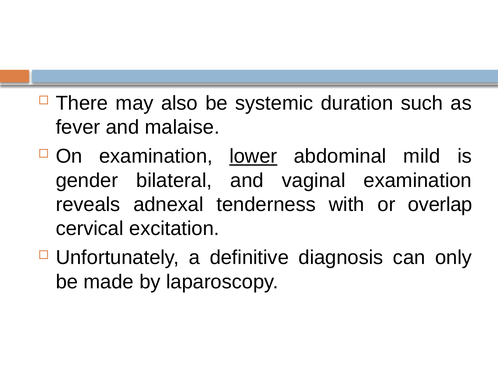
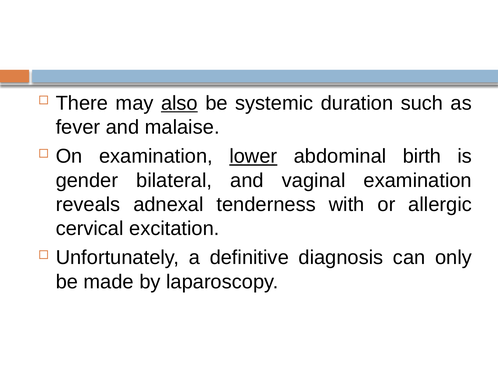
also underline: none -> present
mild: mild -> birth
overlap: overlap -> allergic
